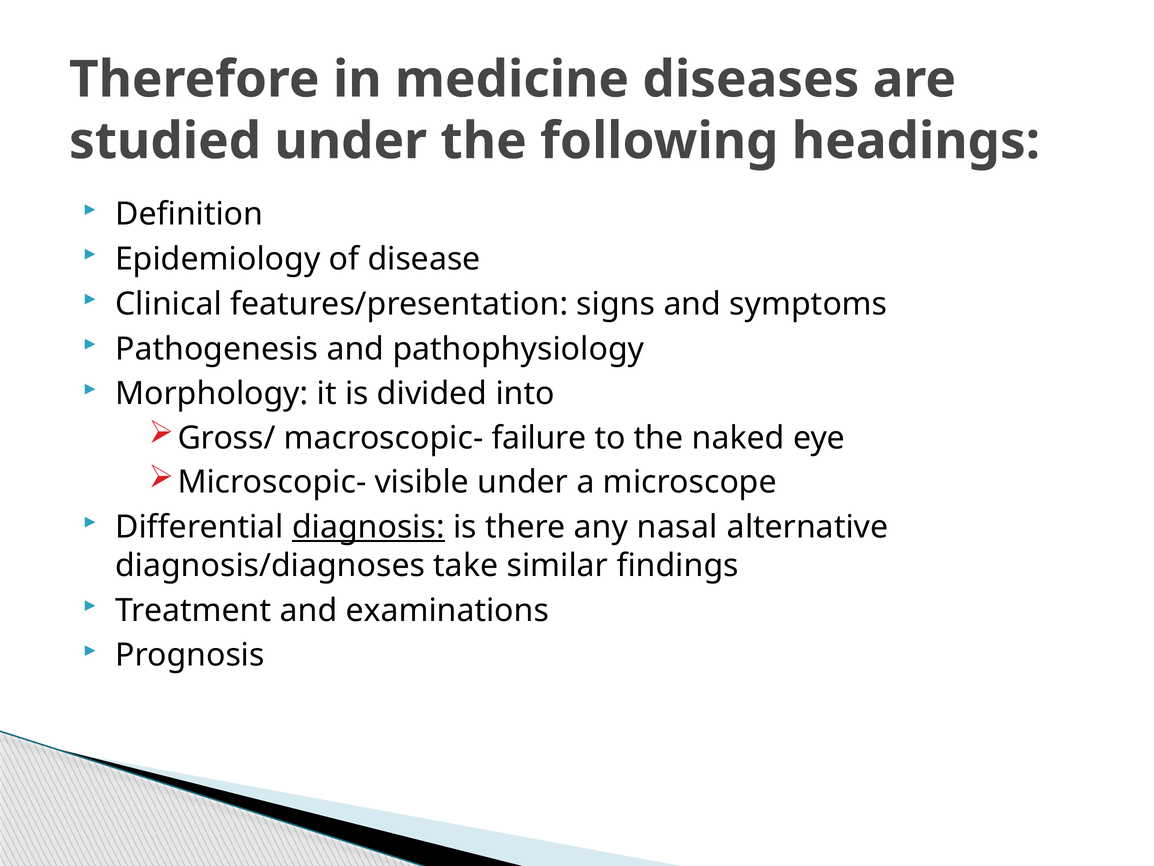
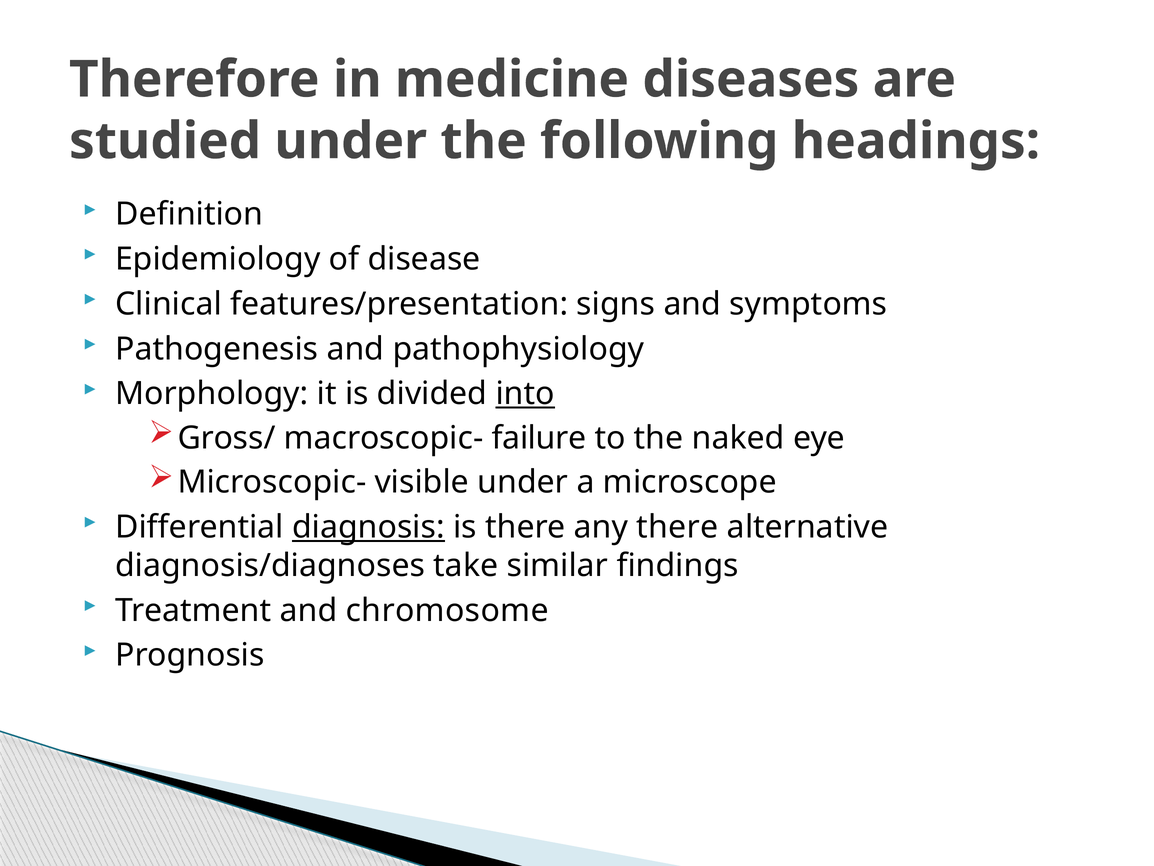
into underline: none -> present
any nasal: nasal -> there
examinations: examinations -> chromosome
